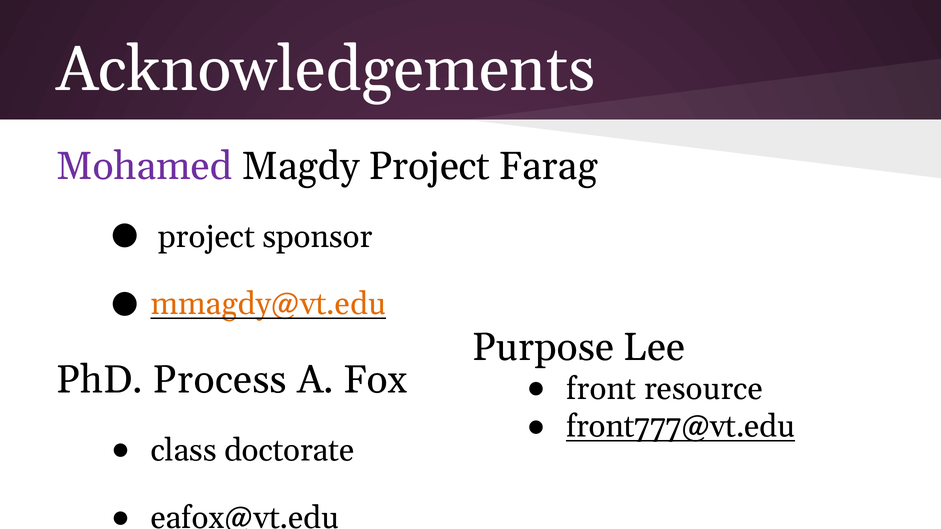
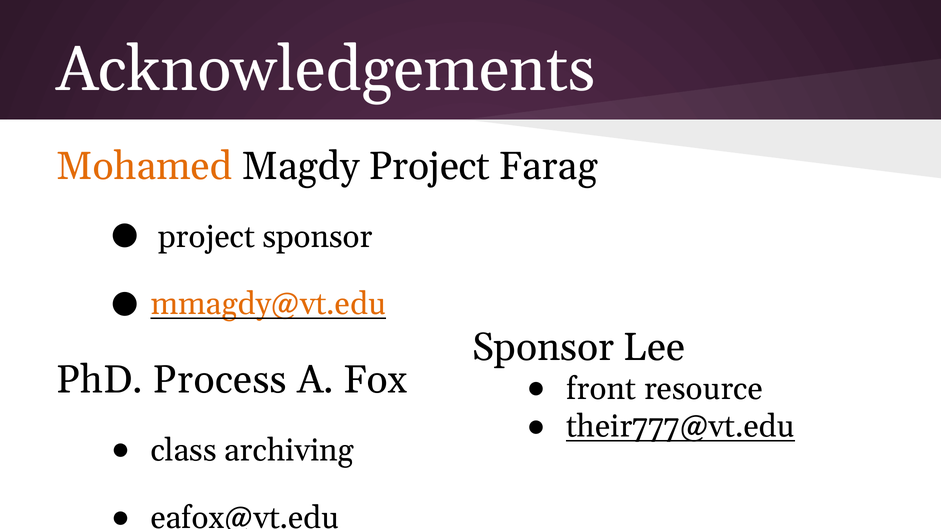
Mohamed colour: purple -> orange
Purpose at (543, 347): Purpose -> Sponsor
front777@vt.edu: front777@vt.edu -> their777@vt.edu
doctorate: doctorate -> archiving
